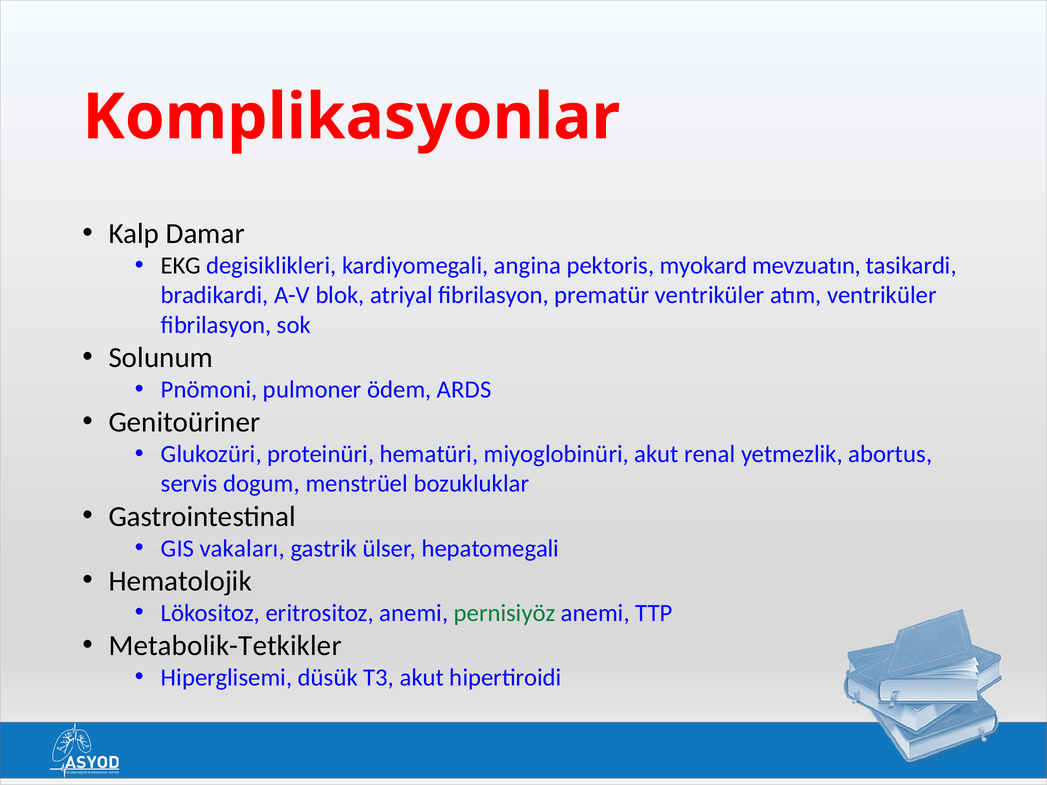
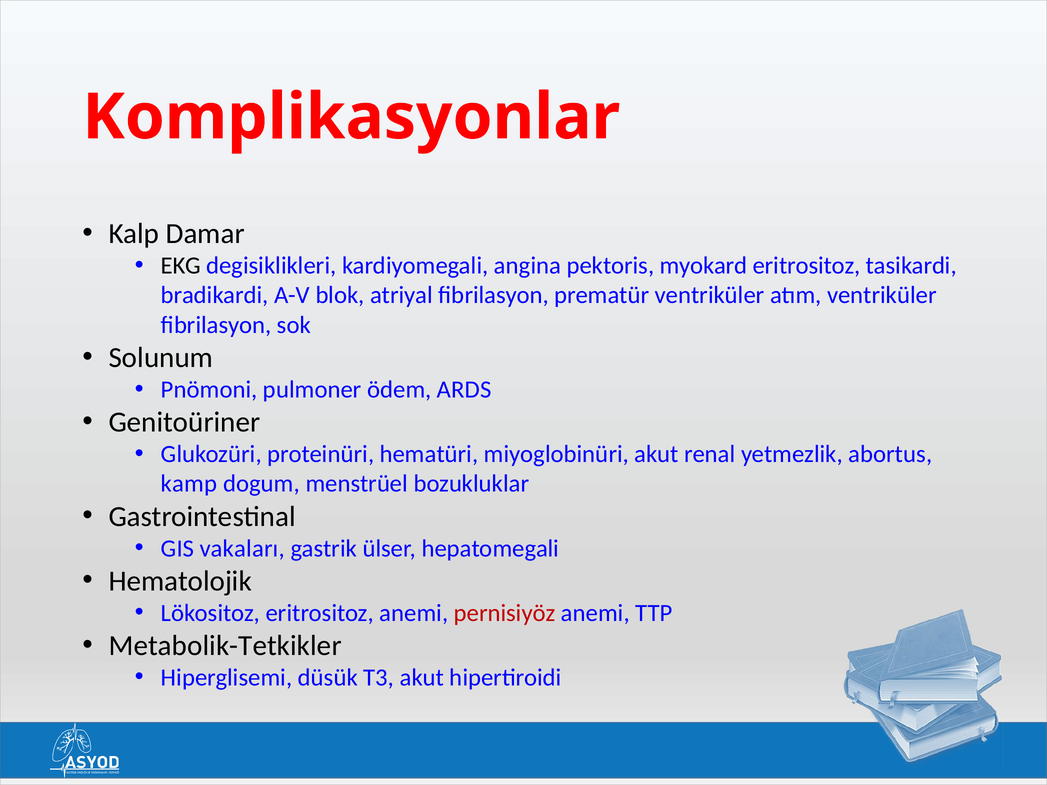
myokard mevzuatın: mevzuatın -> eritrositoz
servis: servis -> kamp
pernisiyöz colour: green -> red
